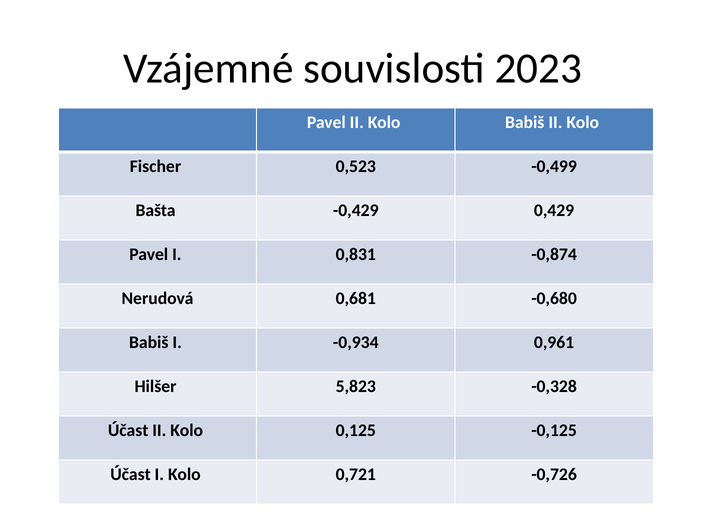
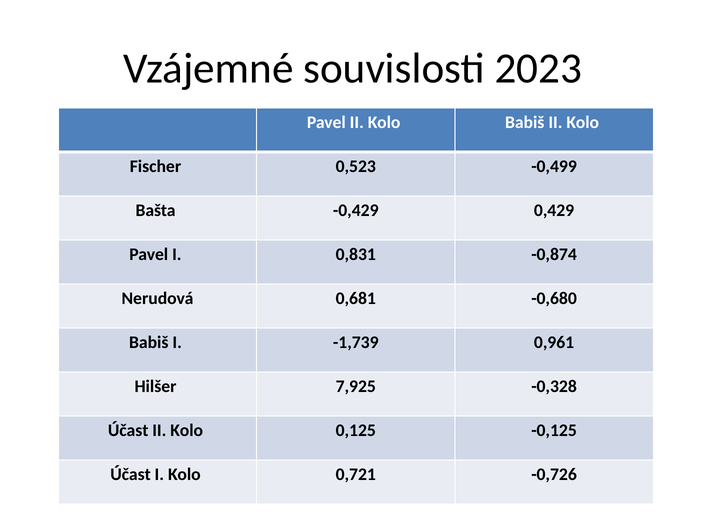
-0,934: -0,934 -> -1,739
5,823: 5,823 -> 7,925
